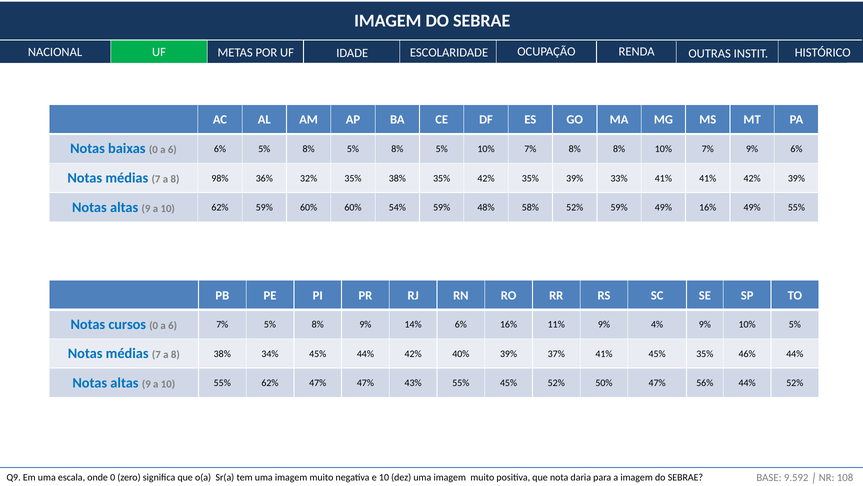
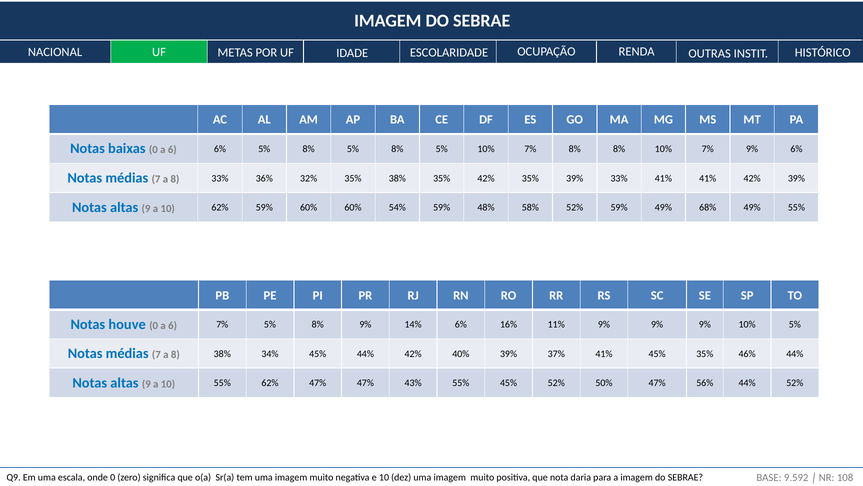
8 98%: 98% -> 33%
49% 16%: 16% -> 68%
cursos: cursos -> houve
11% 9% 4%: 4% -> 9%
